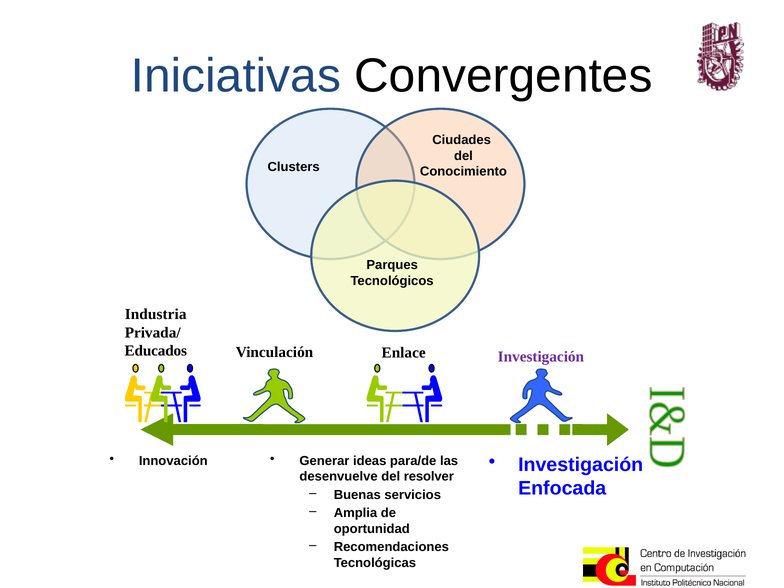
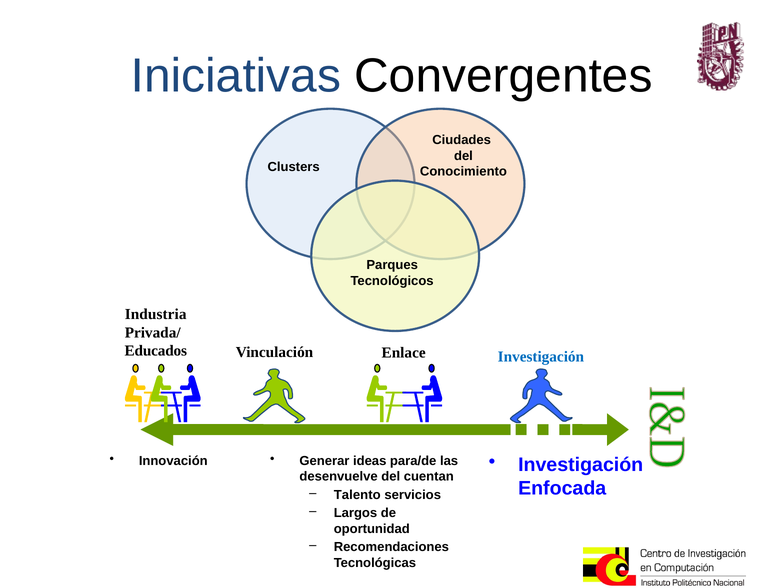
Investigación at (541, 357) colour: purple -> blue
resolver: resolver -> cuentan
Buenas: Buenas -> Talento
Amplia: Amplia -> Largos
